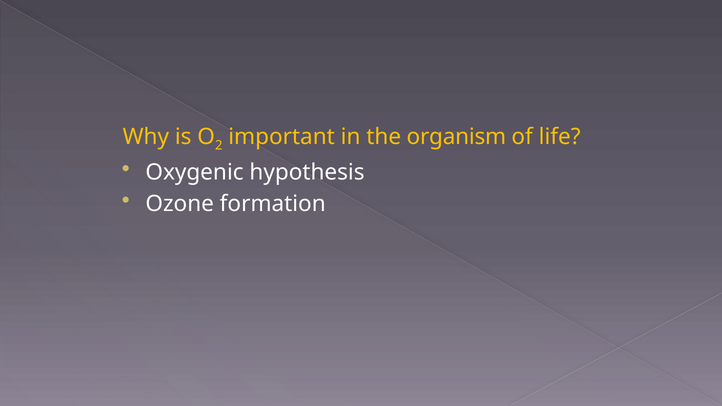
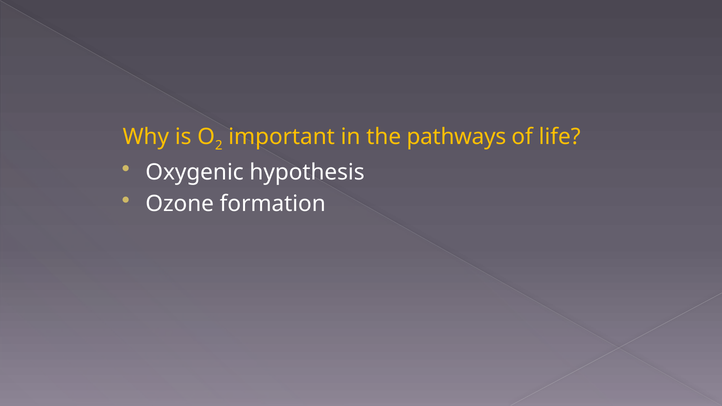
organism: organism -> pathways
